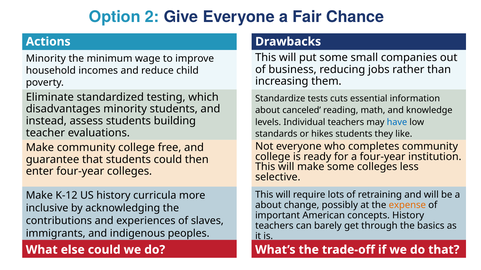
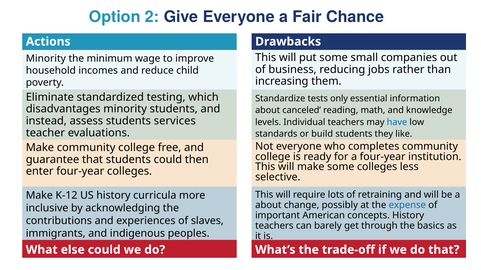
cuts: cuts -> only
building: building -> services
hikes: hikes -> build
expense colour: orange -> blue
